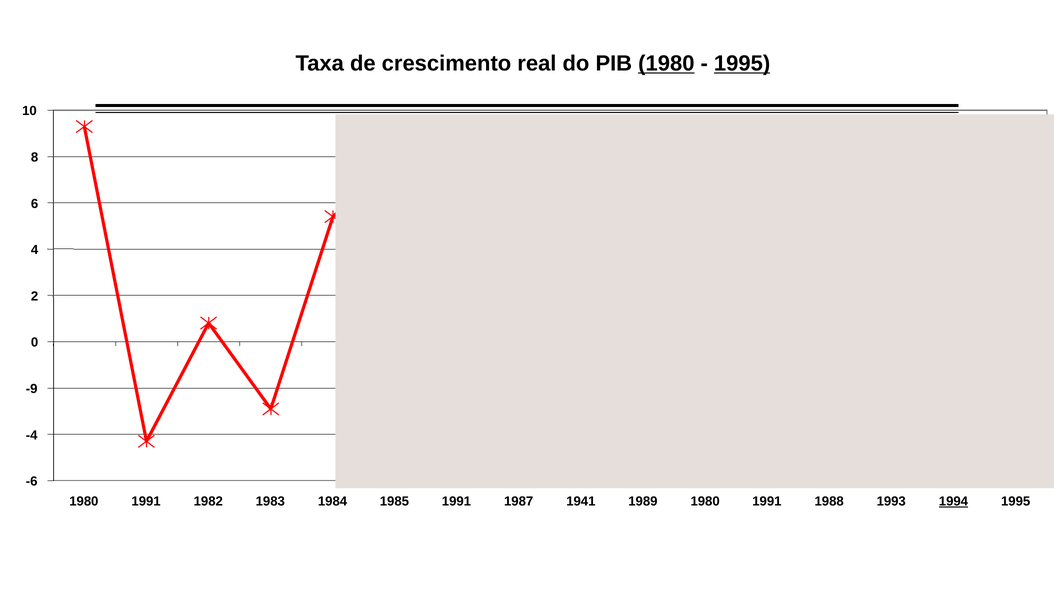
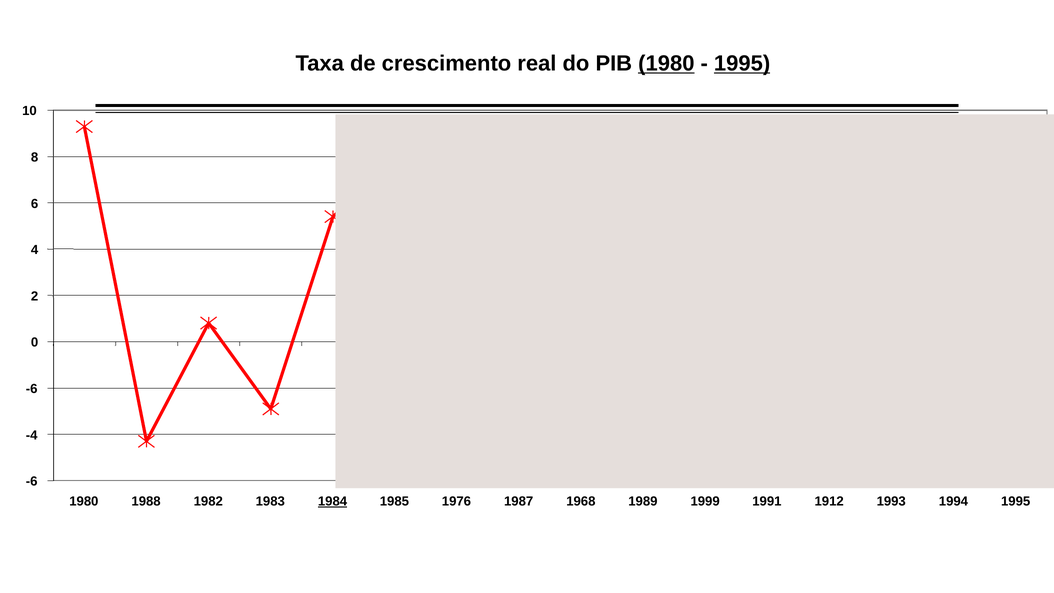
-9 at (32, 389): -9 -> -6
1991 at (146, 501): 1991 -> 1988
1984 underline: none -> present
1985 1991: 1991 -> 1976
1941: 1941 -> 1968
1989 1980: 1980 -> 1999
1988: 1988 -> 1912
1994 underline: present -> none
